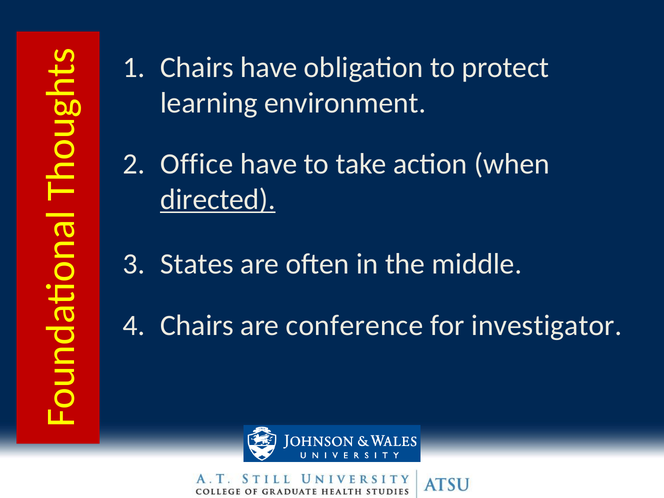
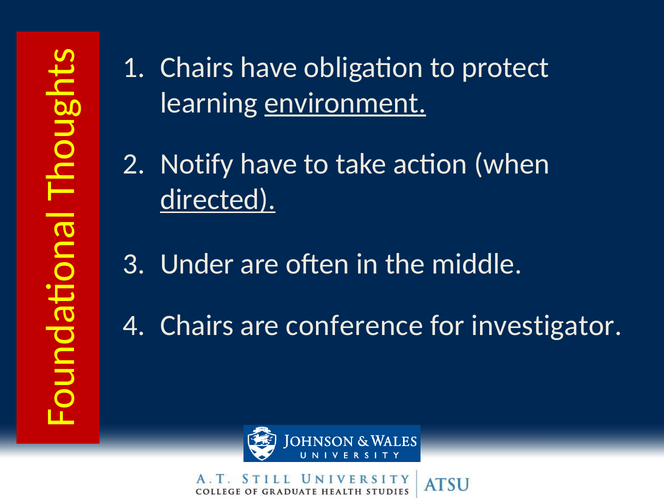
environment underline: none -> present
Office: Office -> Notify
States: States -> Under
